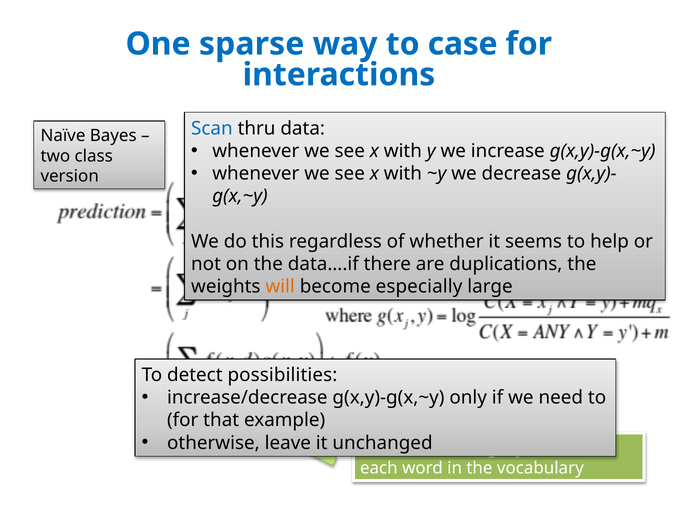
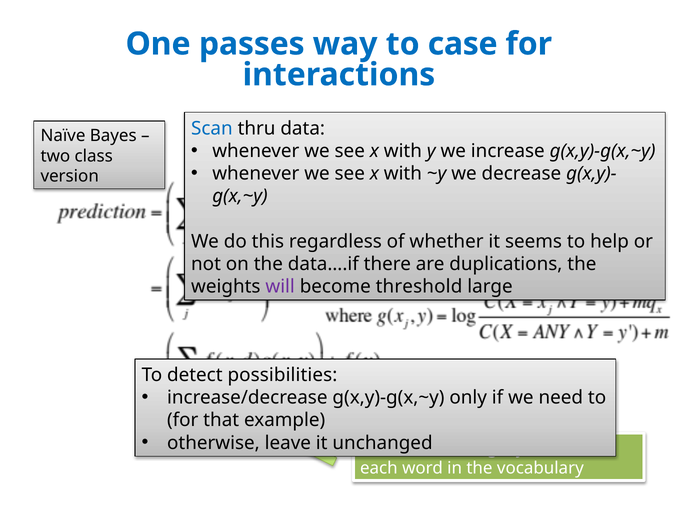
sparse: sparse -> passes
will colour: orange -> purple
especially: especially -> threshold
